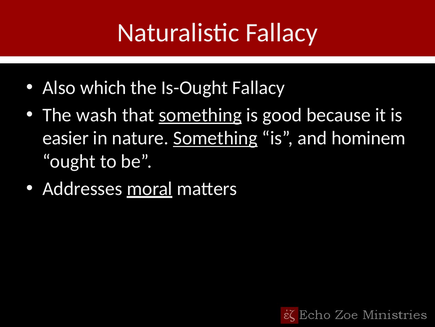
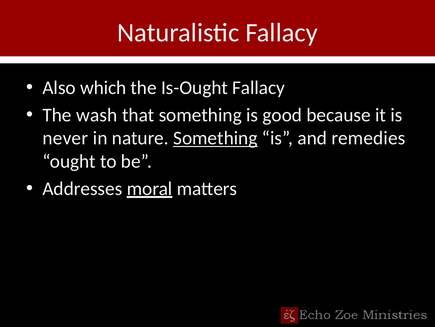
something at (200, 115) underline: present -> none
easier: easier -> never
hominem: hominem -> remedies
